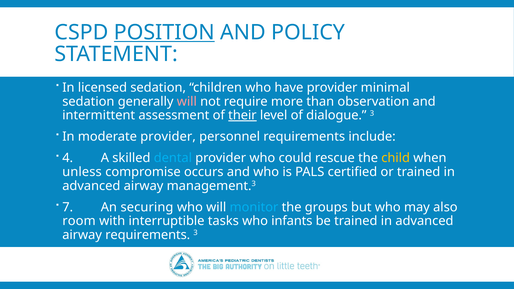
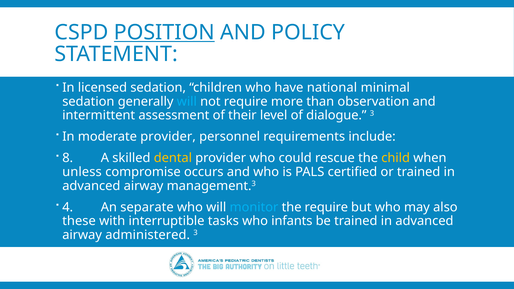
have provider: provider -> national
will at (187, 102) colour: pink -> light blue
their underline: present -> none
4: 4 -> 8
dental colour: light blue -> yellow
7: 7 -> 4
securing: securing -> separate
the groups: groups -> require
room: room -> these
airway requirements: requirements -> administered
